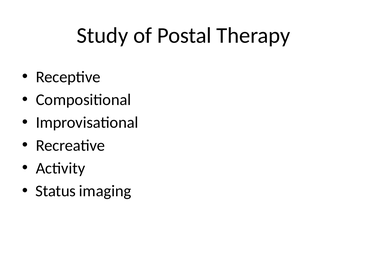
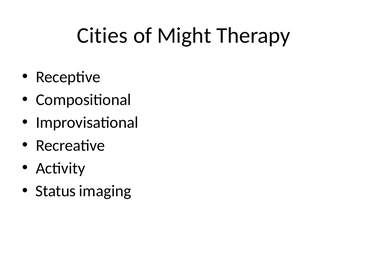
Study: Study -> Cities
Postal: Postal -> Might
